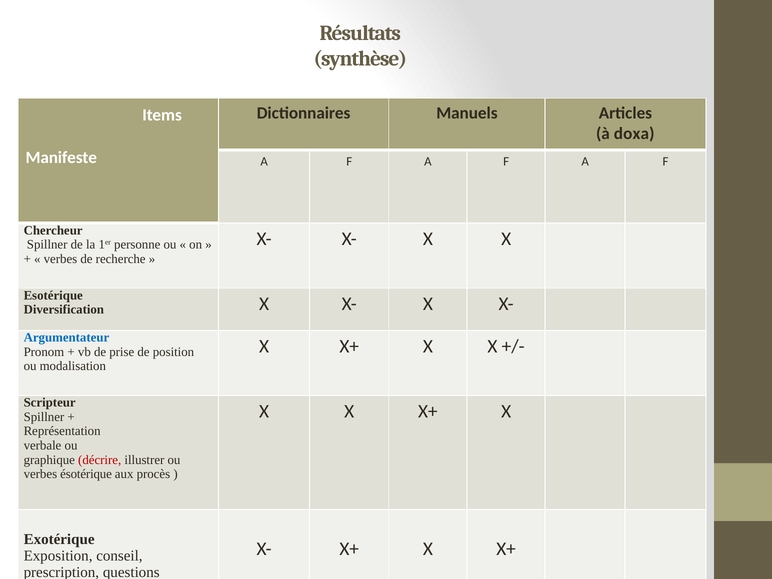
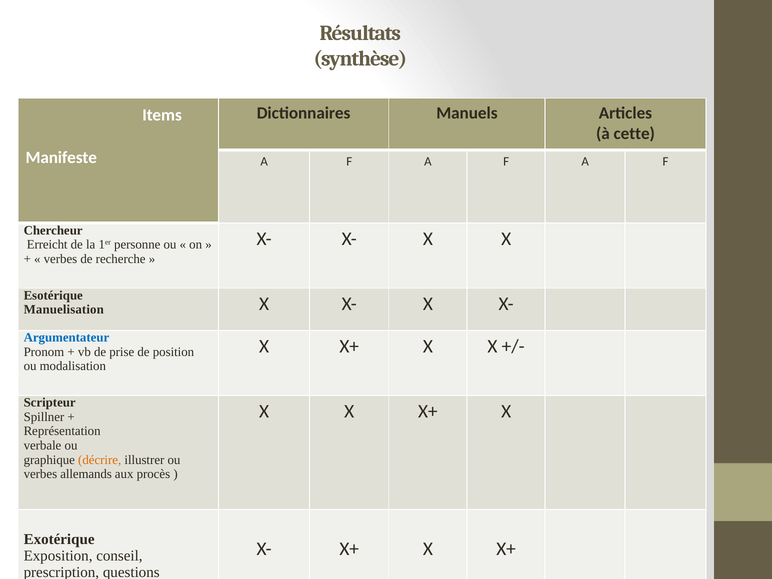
doxa: doxa -> cette
Spillner at (47, 245): Spillner -> Erreicht
Diversification: Diversification -> Manuelisation
décrire colour: red -> orange
ésotérique: ésotérique -> allemands
